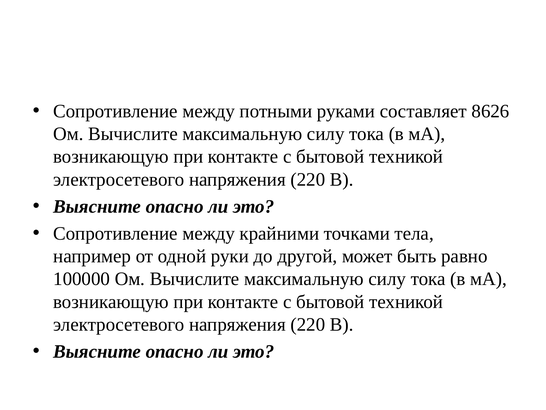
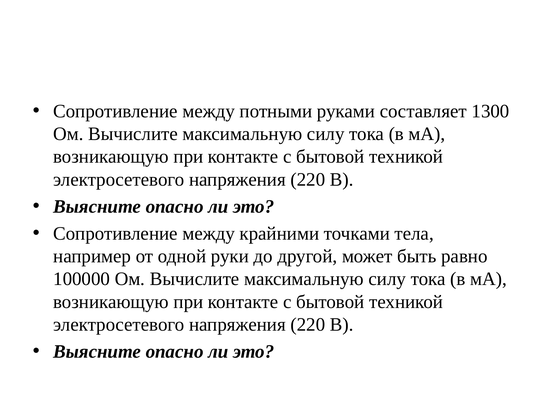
8626: 8626 -> 1300
